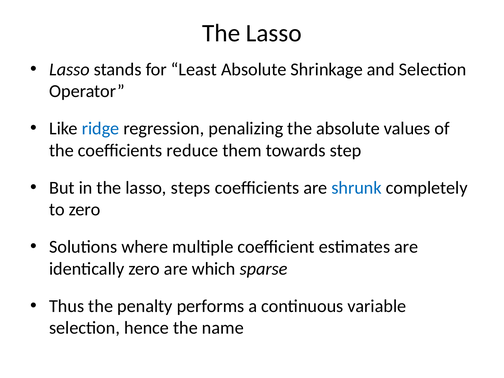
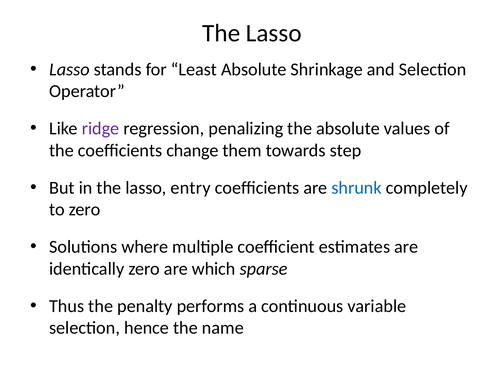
ridge colour: blue -> purple
reduce: reduce -> change
steps: steps -> entry
